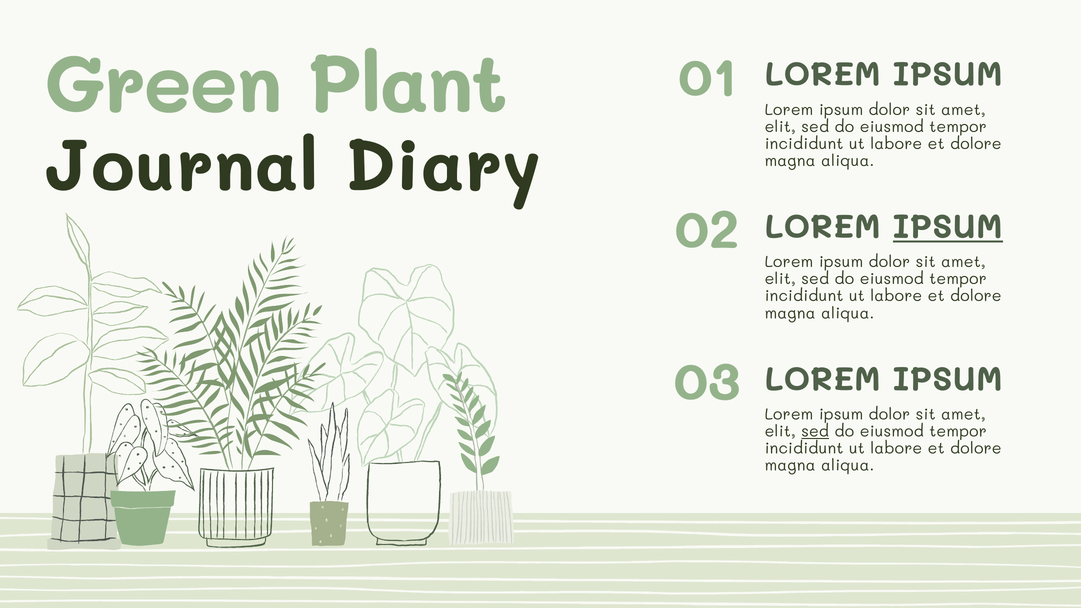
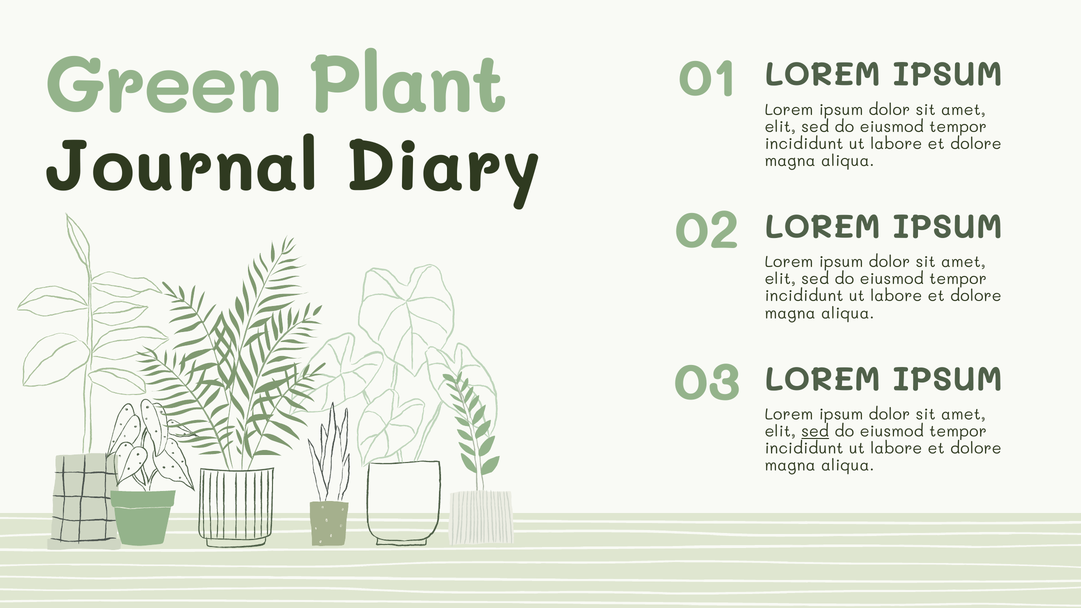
IPSUM at (948, 227) underline: present -> none
